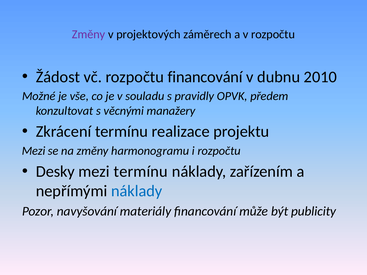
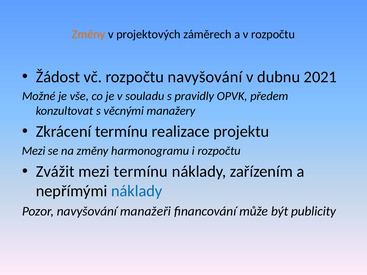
Změny at (89, 34) colour: purple -> orange
rozpočtu financování: financování -> navyšování
2010: 2010 -> 2021
Desky: Desky -> Zvážit
materiály: materiály -> manažeři
